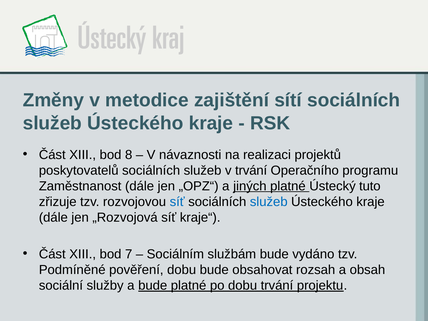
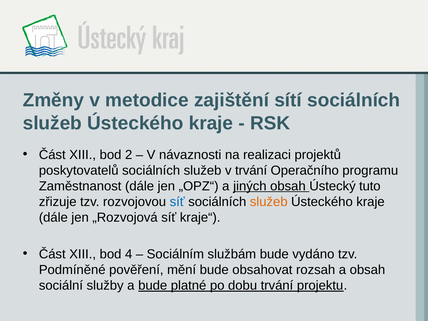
8: 8 -> 2
jiných platné: platné -> obsah
služeb at (269, 202) colour: blue -> orange
7: 7 -> 4
pověření dobu: dobu -> mění
